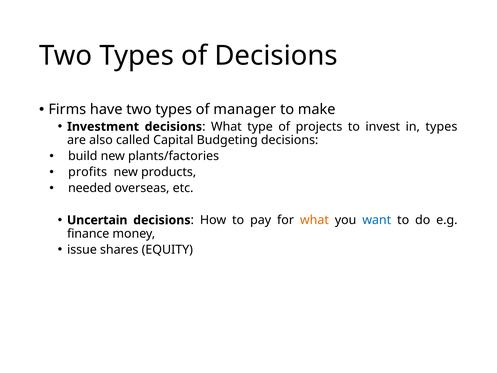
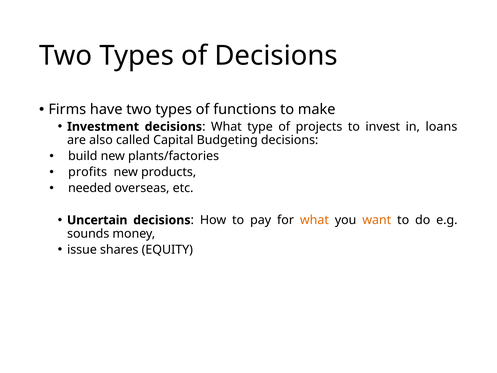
manager: manager -> functions
in types: types -> loans
want colour: blue -> orange
finance: finance -> sounds
